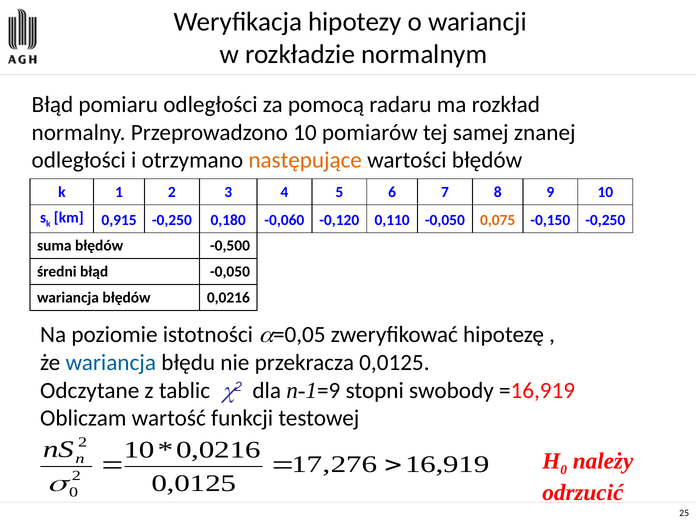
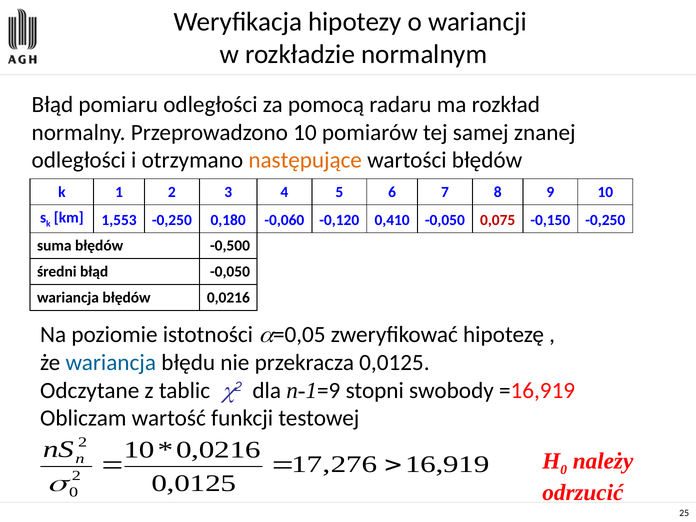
0,915: 0,915 -> 1,553
0,110: 0,110 -> 0,410
0,075 colour: orange -> red
